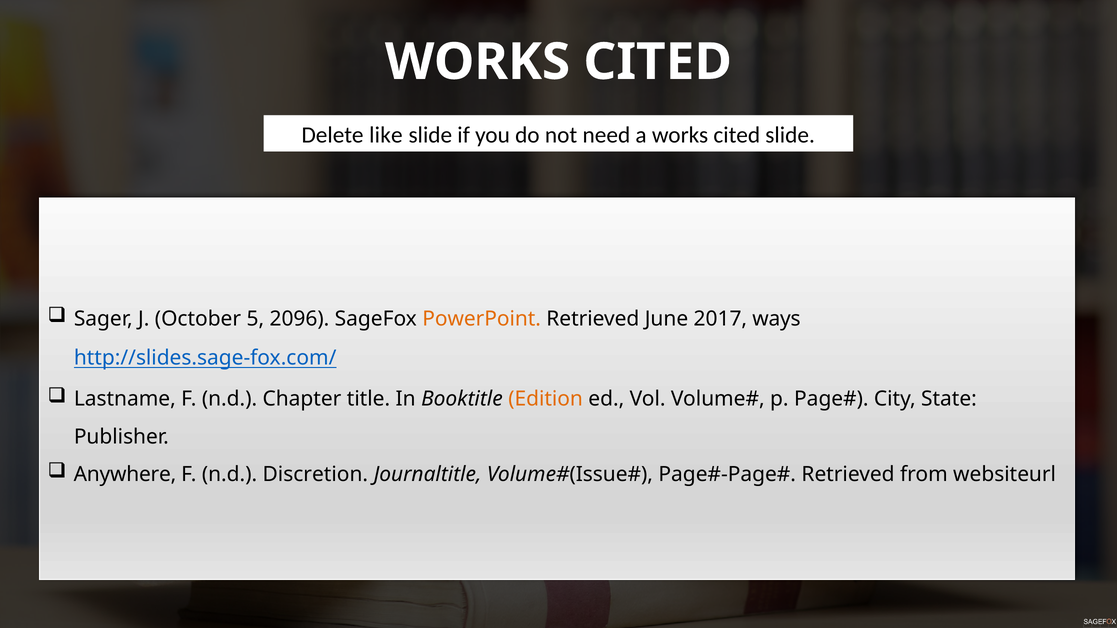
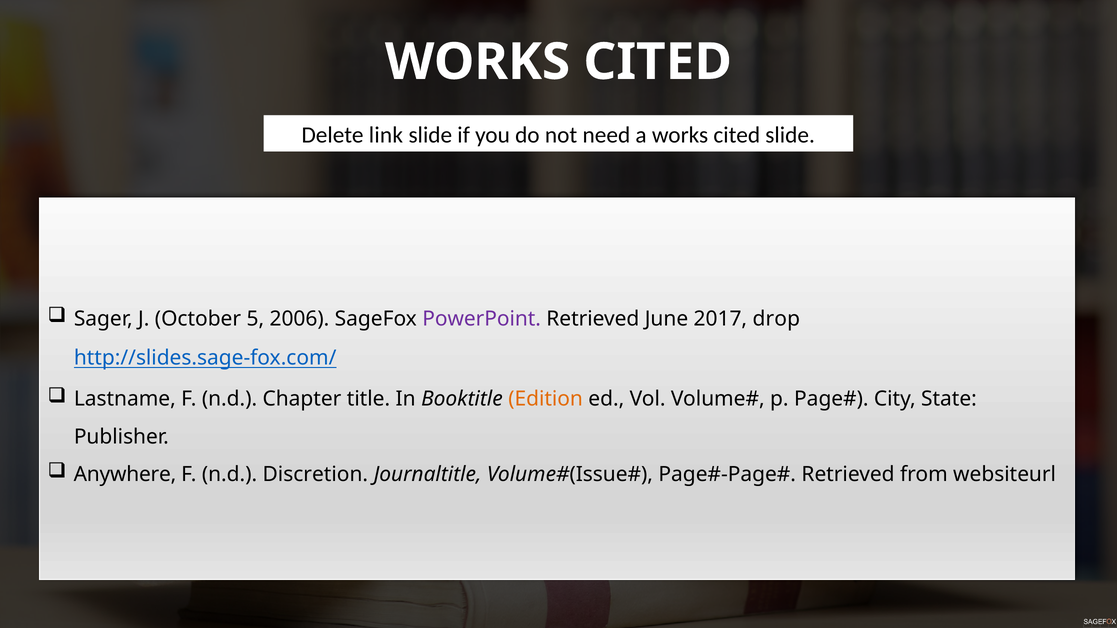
like: like -> link
2096: 2096 -> 2006
PowerPoint colour: orange -> purple
ways: ways -> drop
